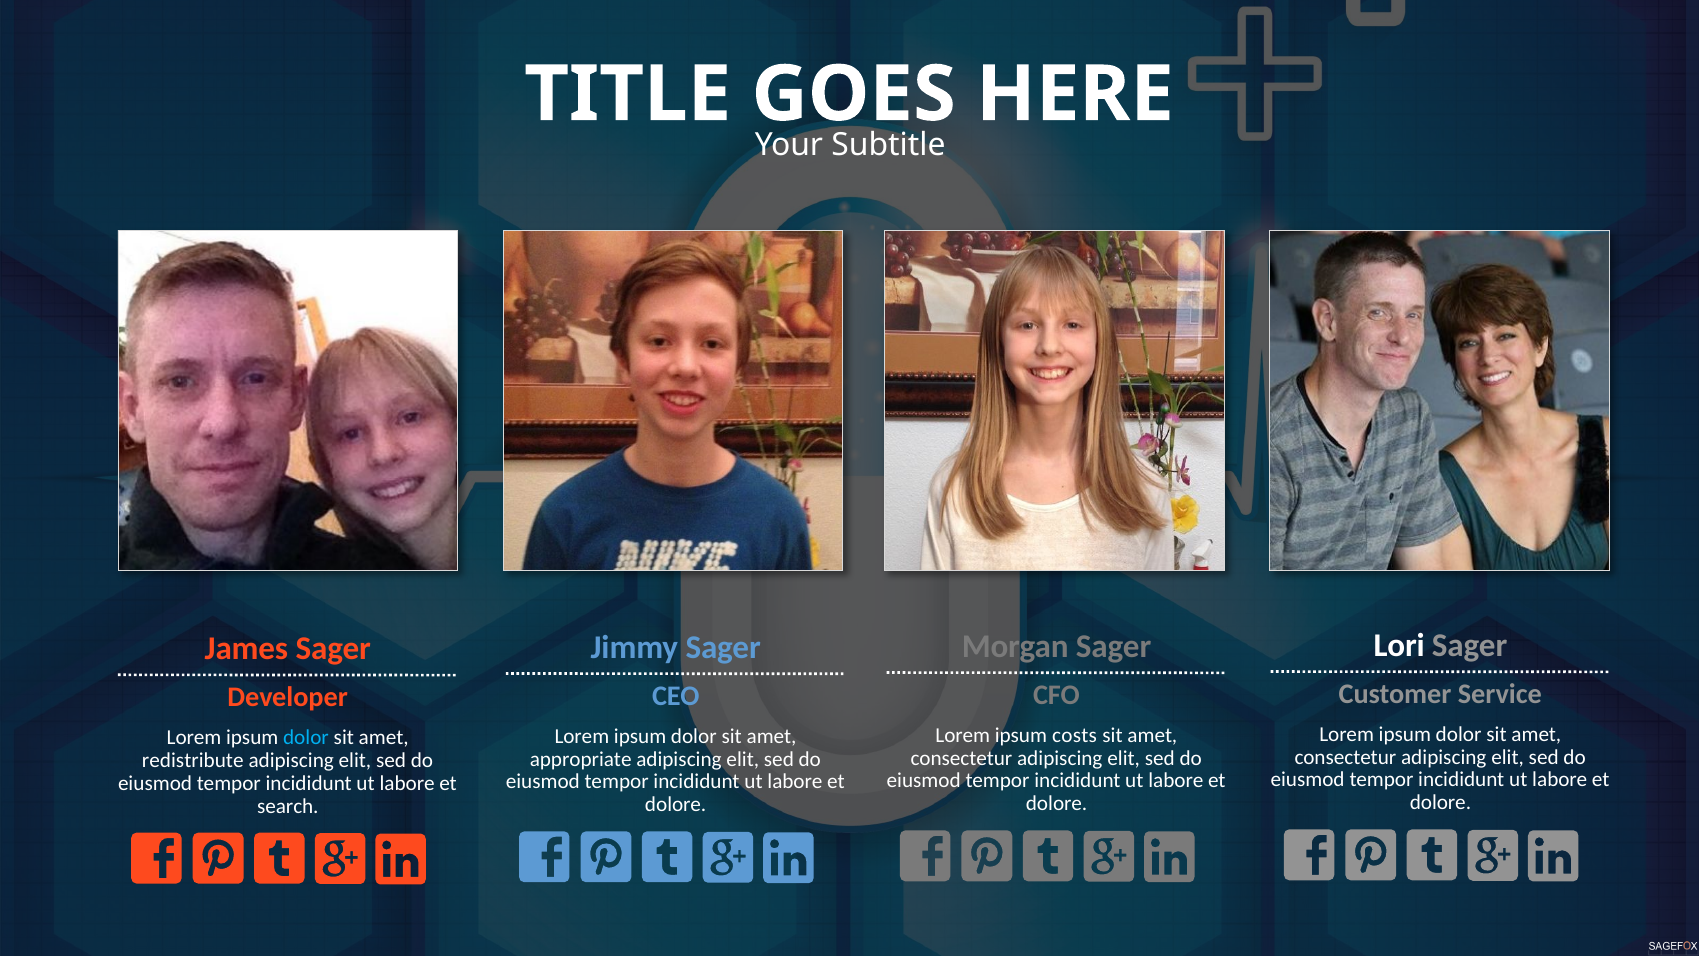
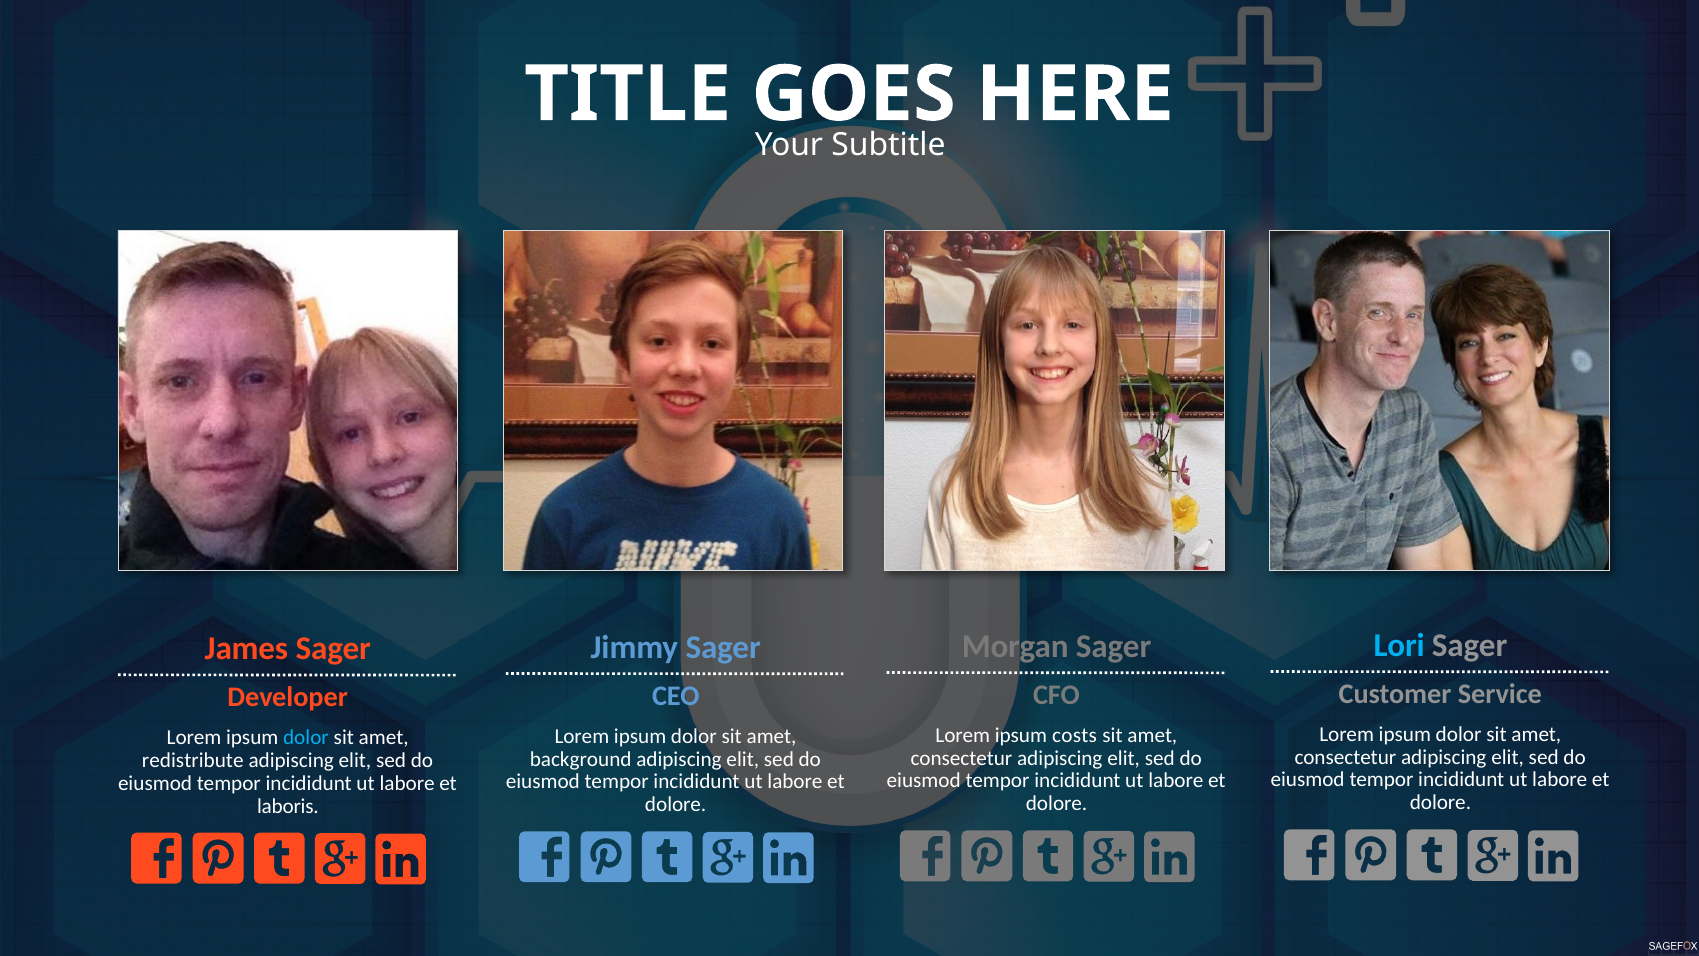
Lori colour: white -> light blue
appropriate: appropriate -> background
search: search -> laboris
